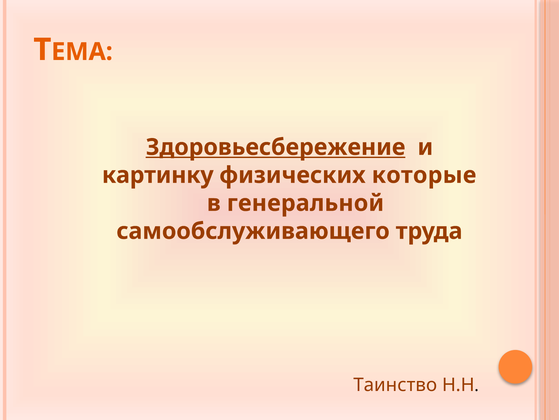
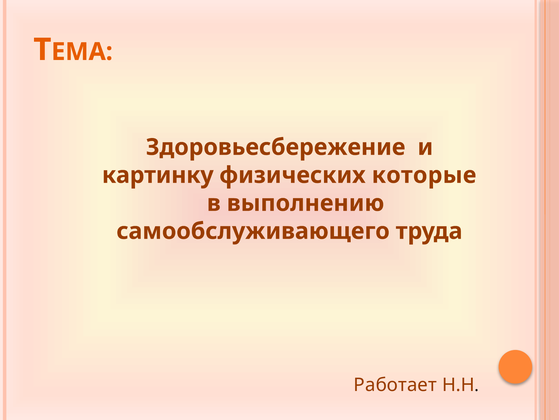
Здоровьесбережение underline: present -> none
генеральной: генеральной -> выполнению
Таинство: Таинство -> Работает
